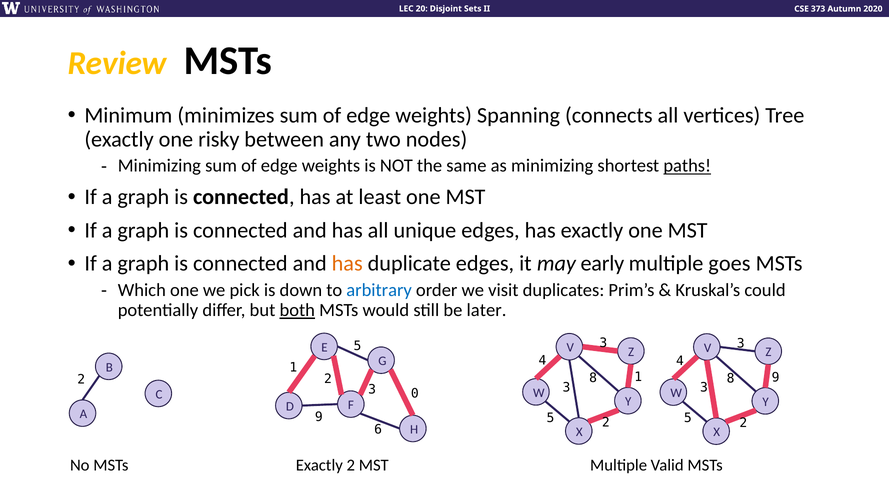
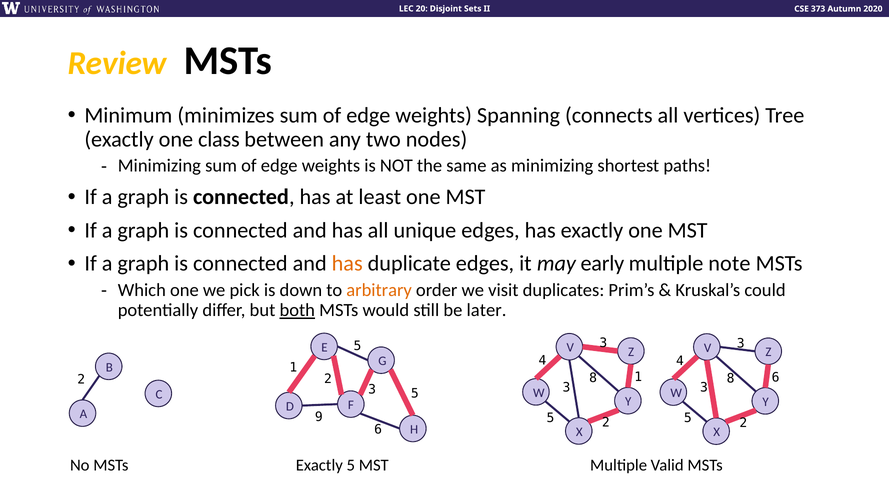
risky: risky -> class
paths underline: present -> none
goes: goes -> note
arbitrary colour: blue -> orange
9 at (776, 377): 9 -> 6
3 0: 0 -> 5
Exactly 2: 2 -> 5
